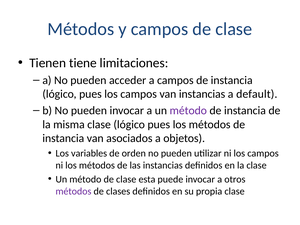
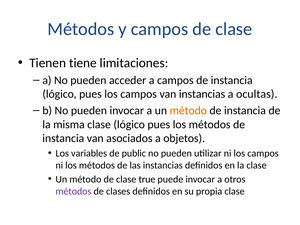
default: default -> ocultas
método at (188, 110) colour: purple -> orange
orden: orden -> public
esta: esta -> true
